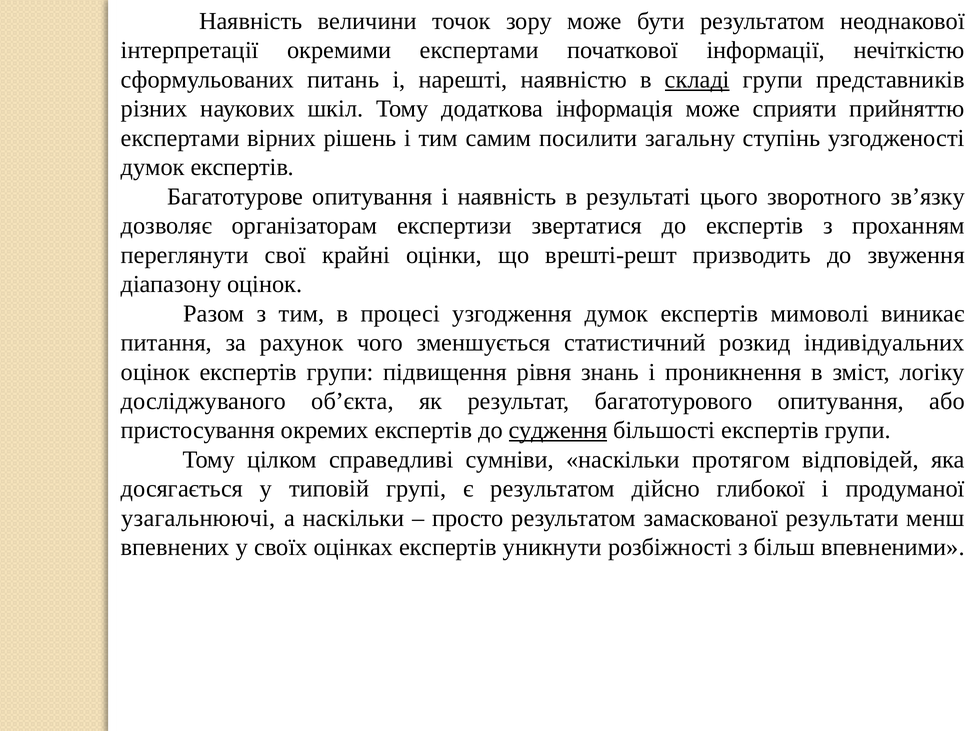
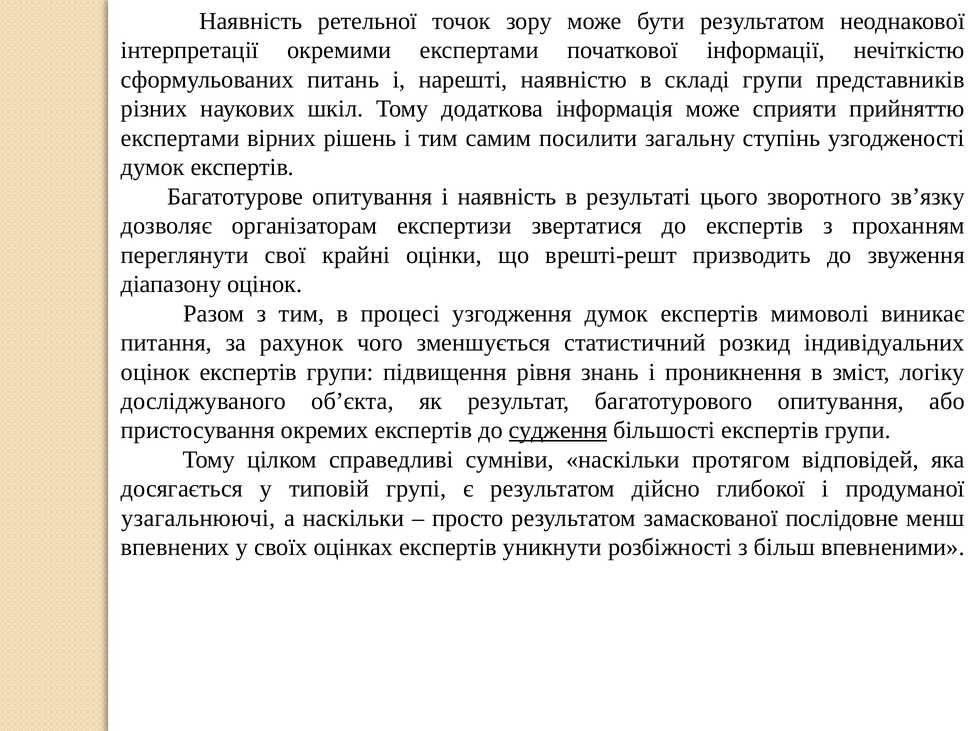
величини: величини -> ретельної
складі underline: present -> none
результати: результати -> послідовне
